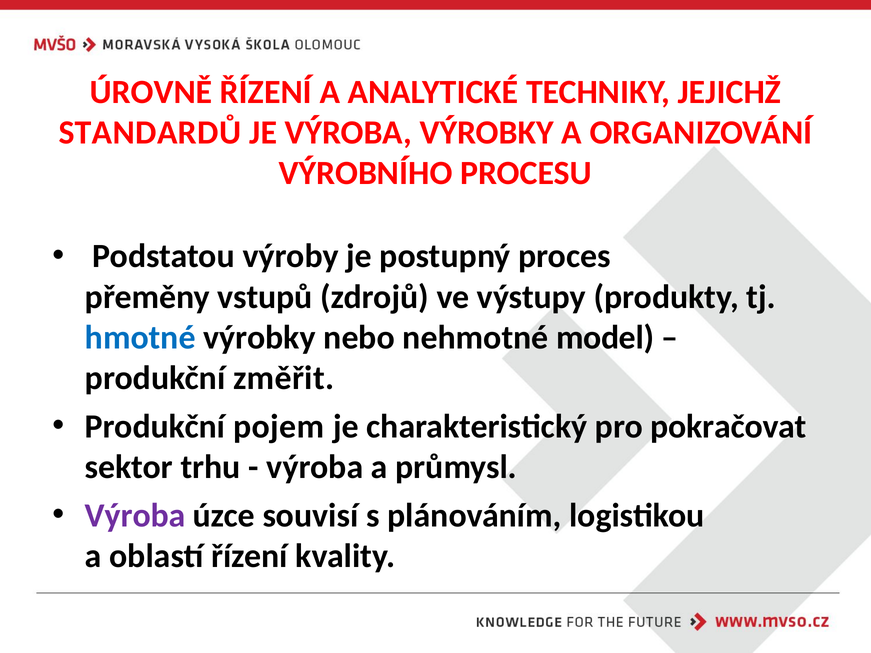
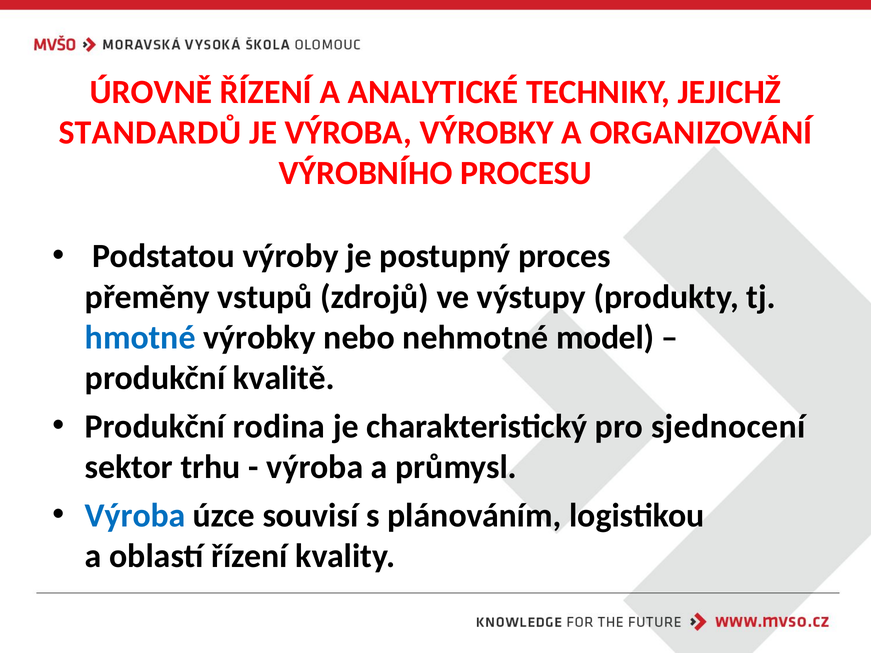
změřit: změřit -> kvalitě
pojem: pojem -> rodina
pokračovat: pokračovat -> sjednocení
Výroba at (135, 516) colour: purple -> blue
